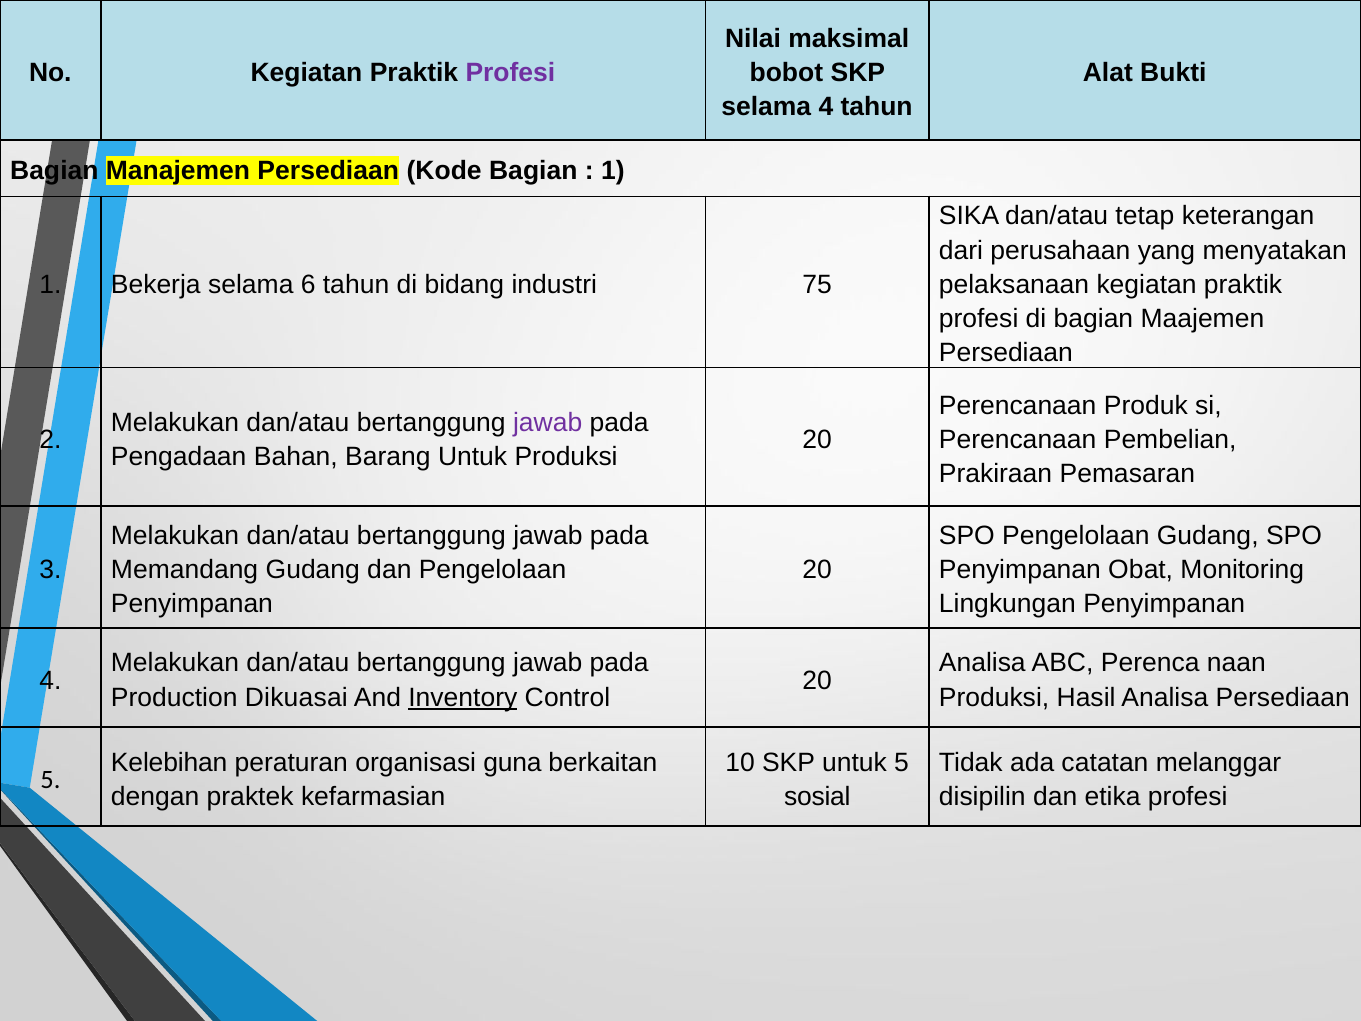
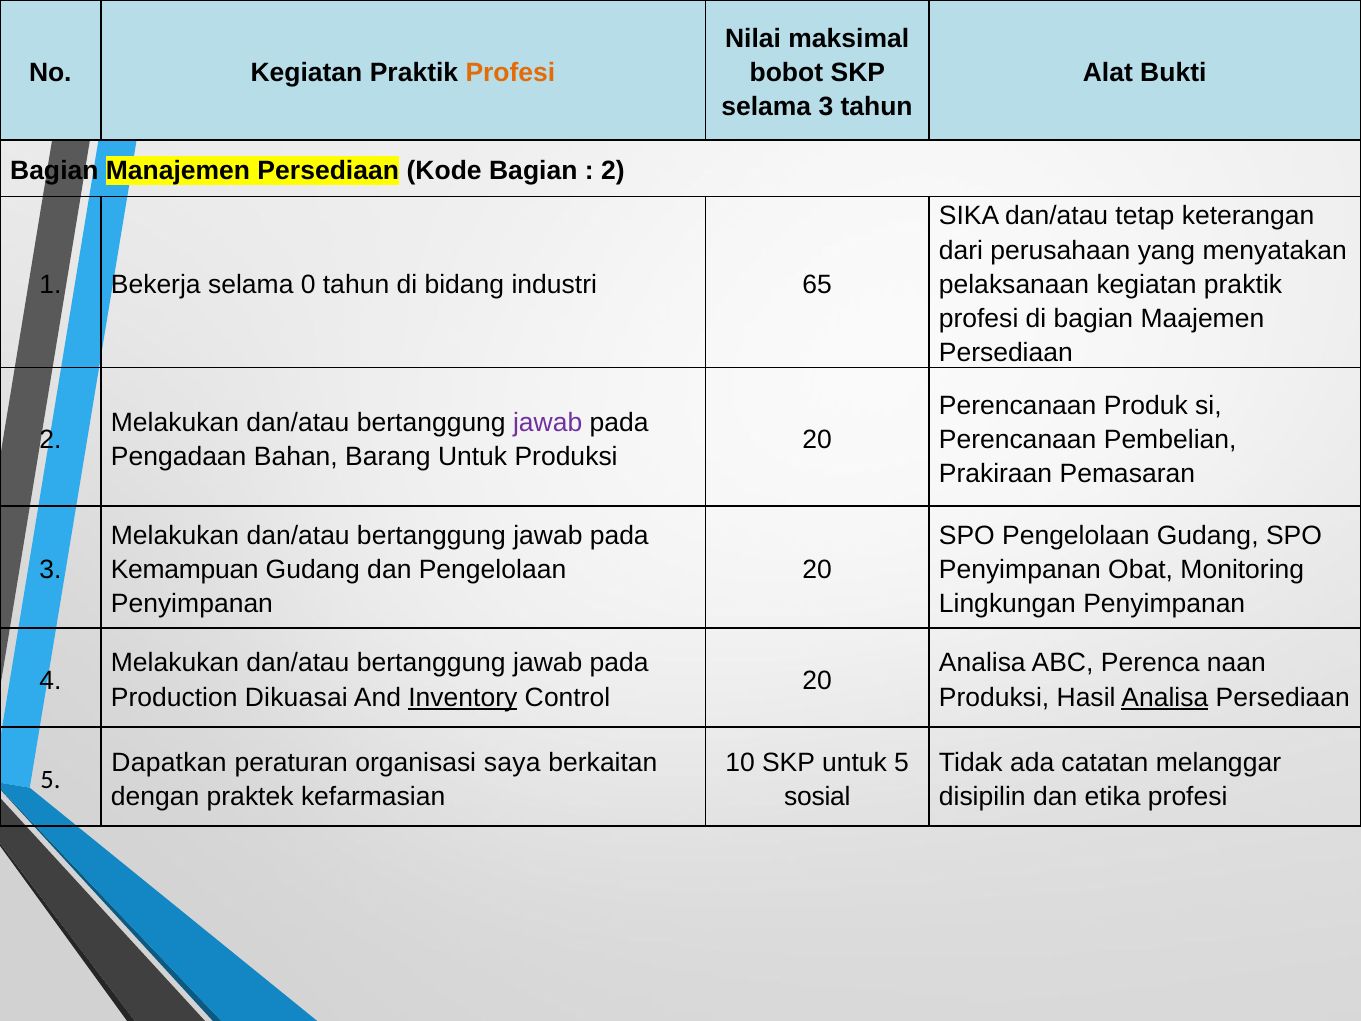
Profesi at (510, 73) colour: purple -> orange
selama 4: 4 -> 3
1 at (613, 171): 1 -> 2
6: 6 -> 0
75: 75 -> 65
Memandang: Memandang -> Kemampuan
Analisa at (1165, 697) underline: none -> present
Kelebihan: Kelebihan -> Dapatkan
guna: guna -> saya
